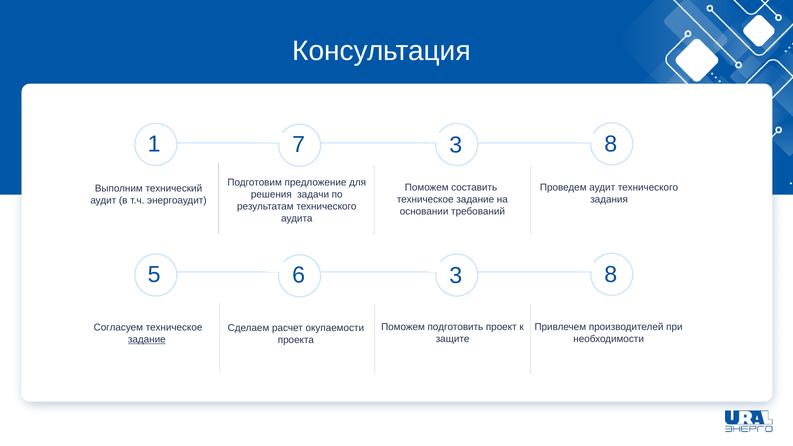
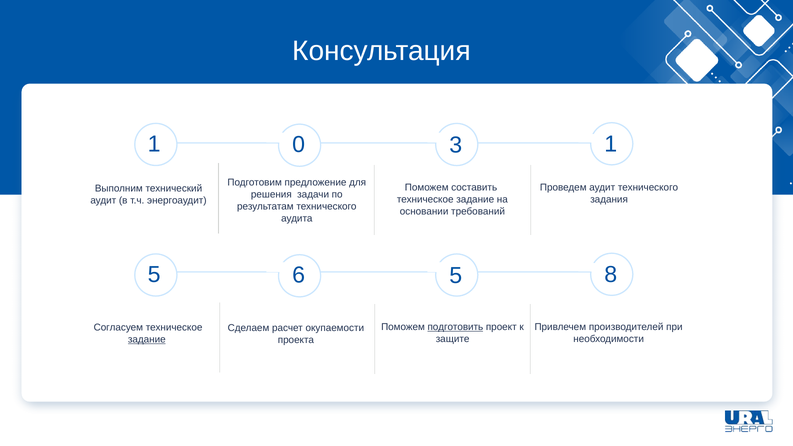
7: 7 -> 0
8 at (611, 144): 8 -> 1
6 3: 3 -> 5
подготовить underline: none -> present
